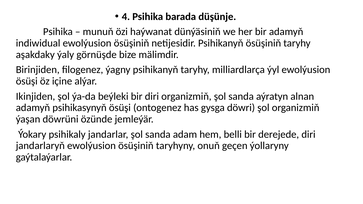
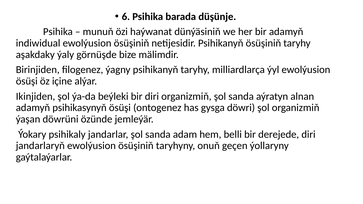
4: 4 -> 6
